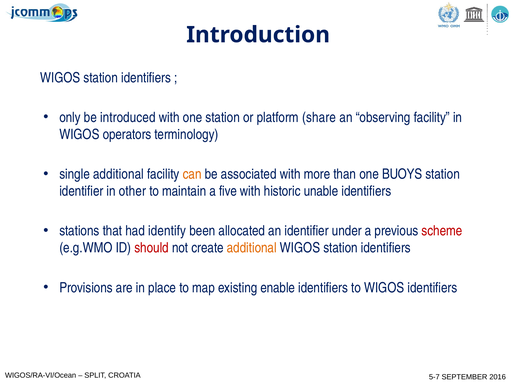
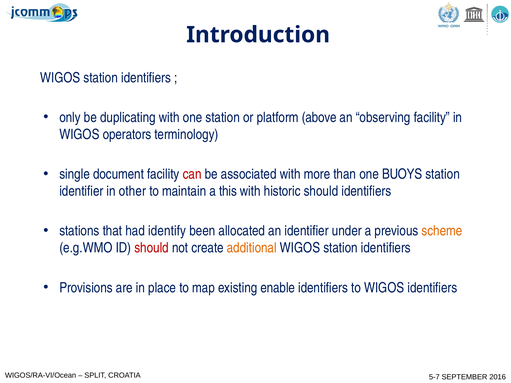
introduced: introduced -> duplicating
share: share -> above
single additional: additional -> document
can colour: orange -> red
five: five -> this
historic unable: unable -> should
scheme colour: red -> orange
